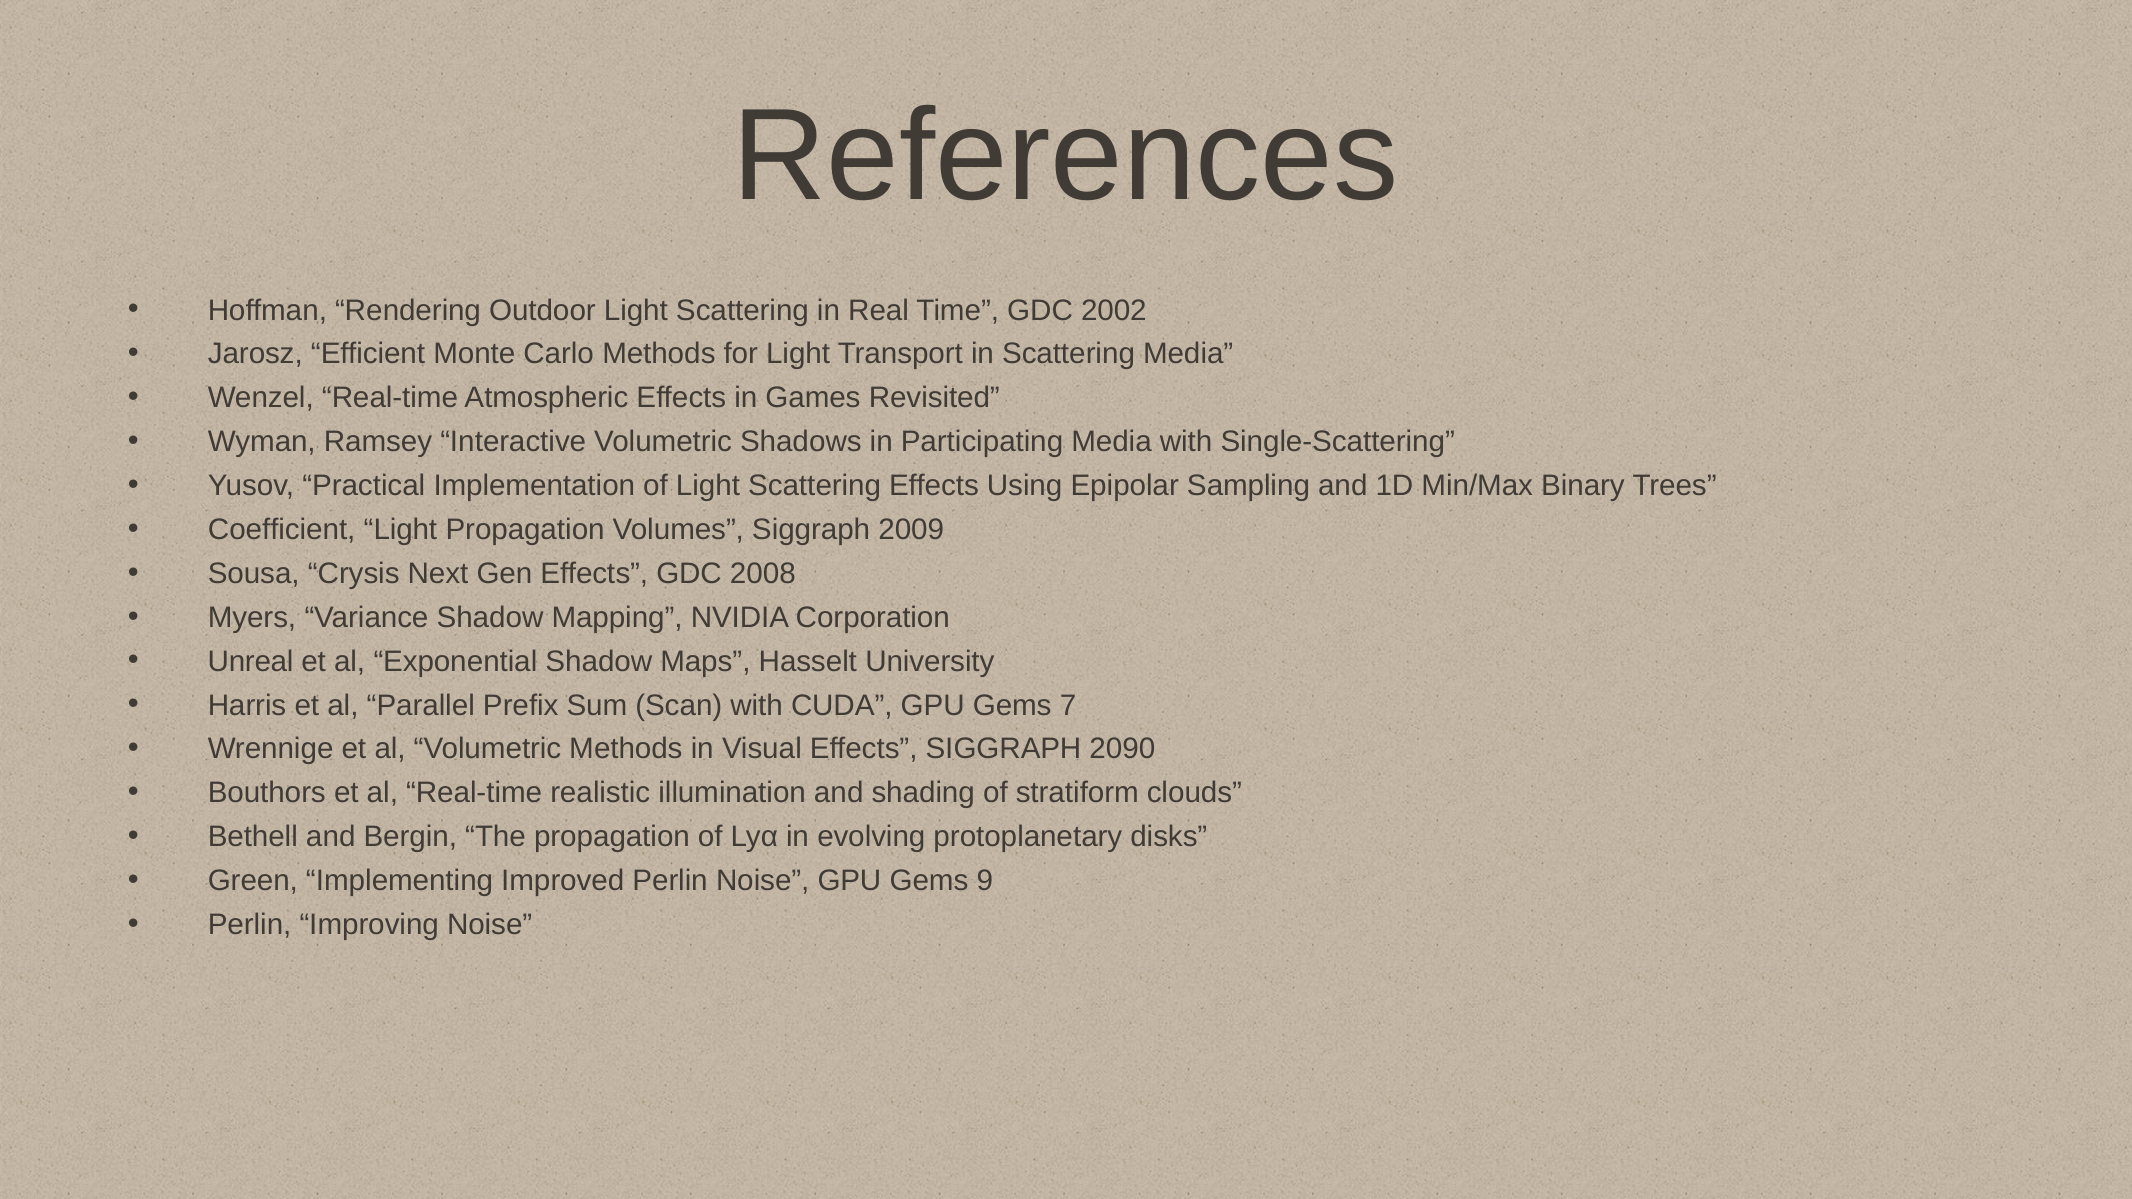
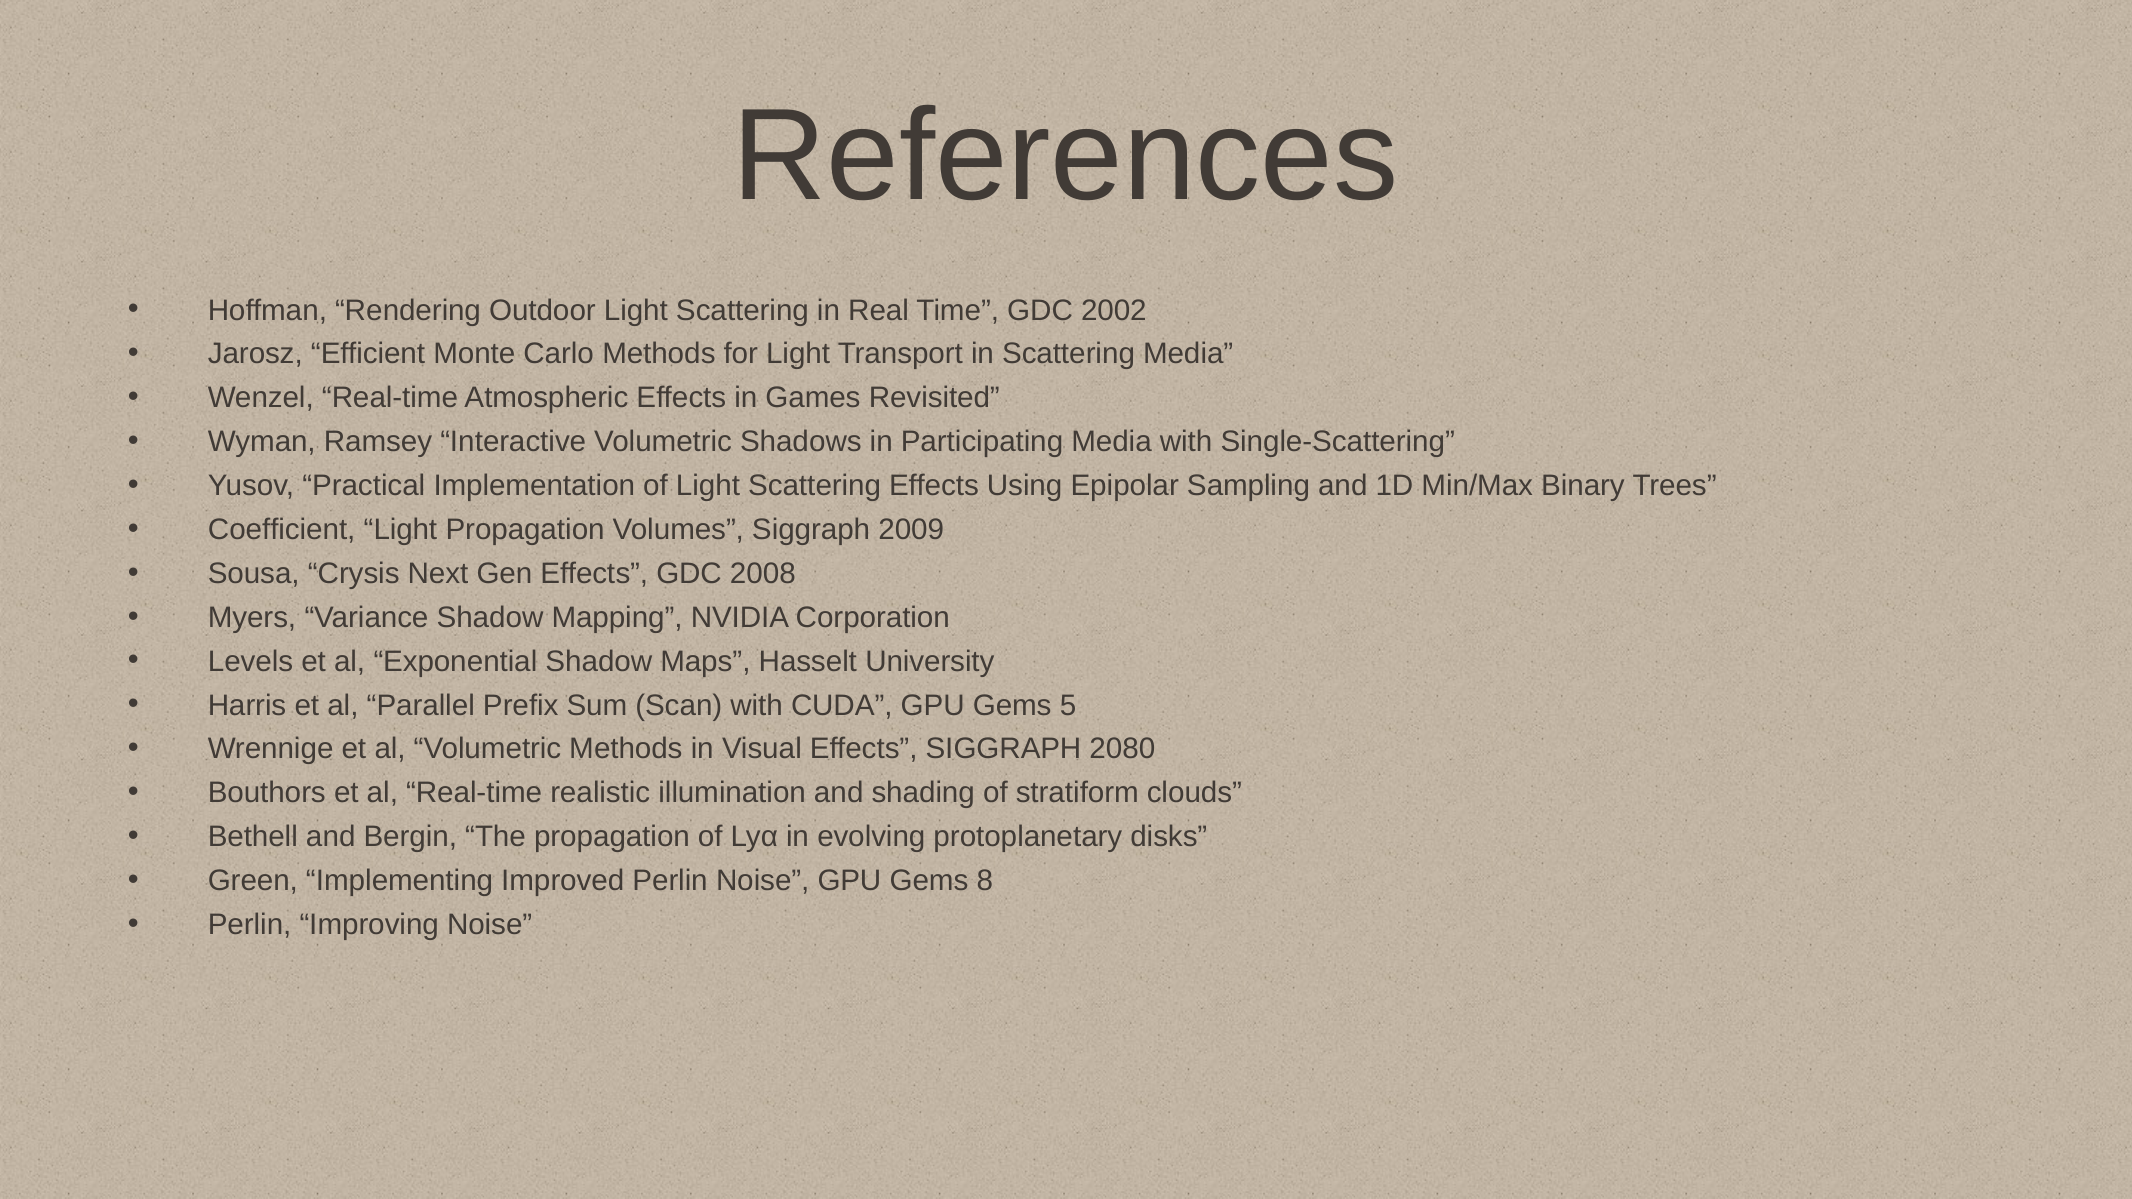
Unreal: Unreal -> Levels
7: 7 -> 5
2090: 2090 -> 2080
9: 9 -> 8
